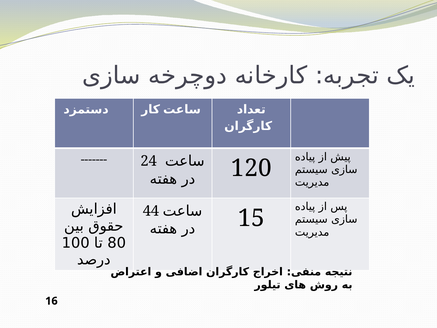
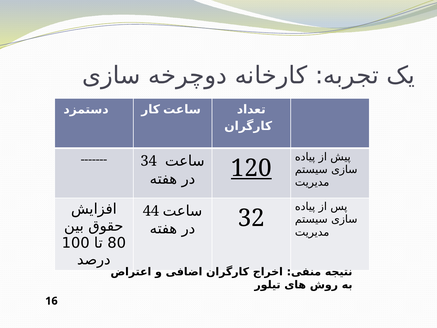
24: 24 -> 34
120 underline: none -> present
15: 15 -> 32
